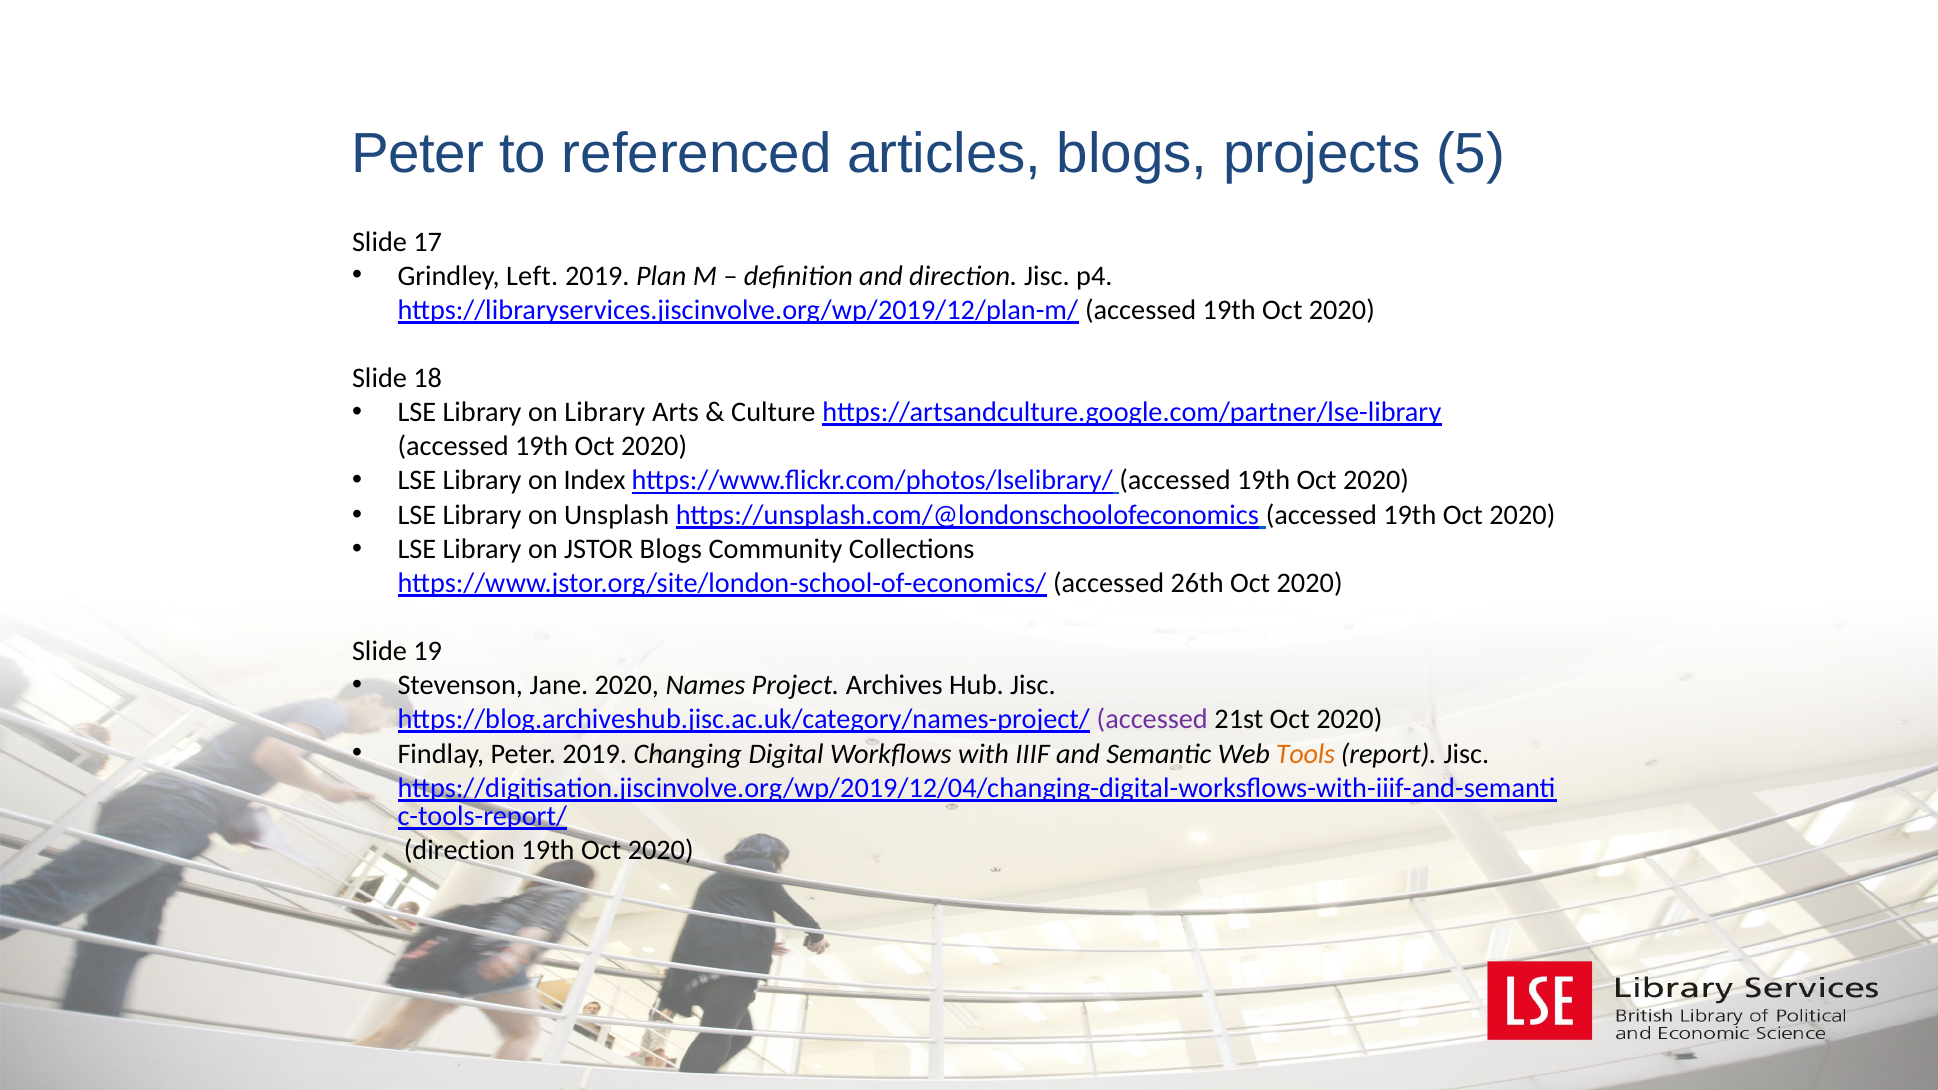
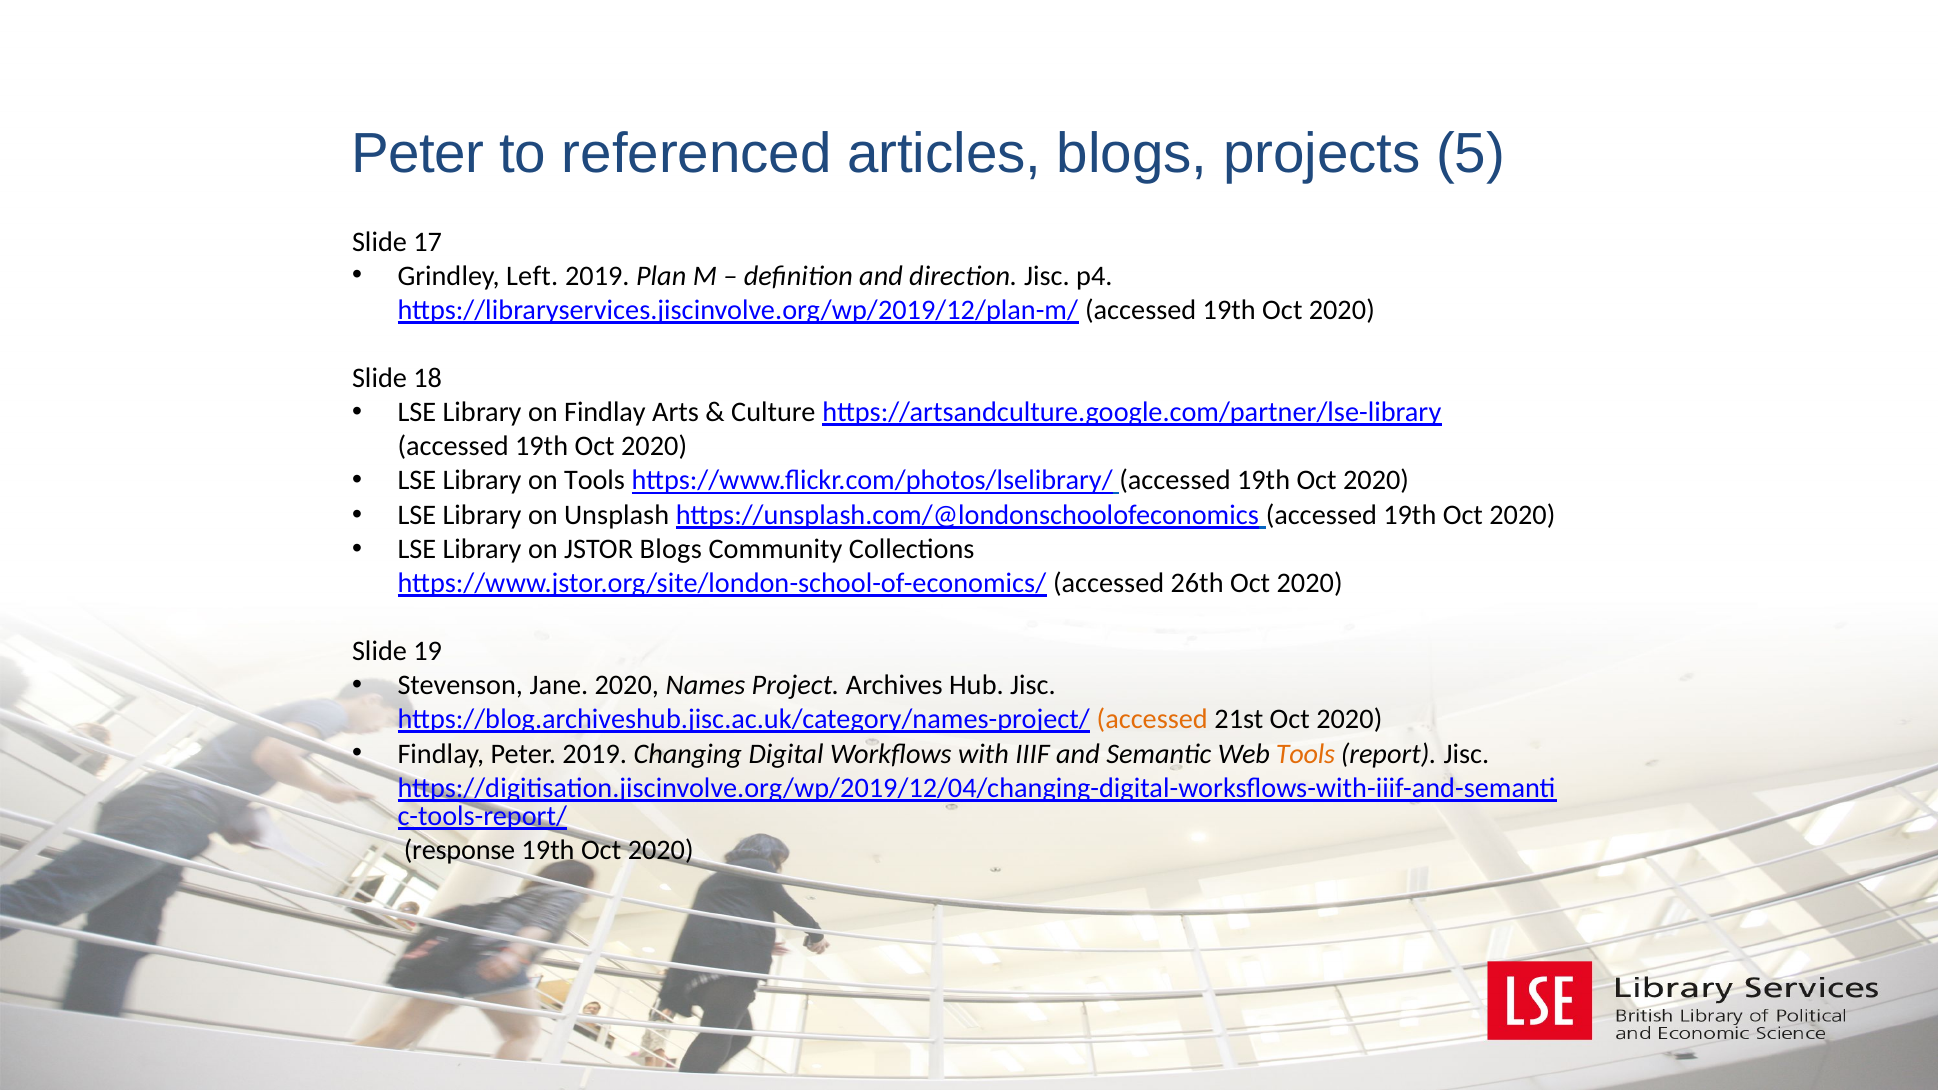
on Library: Library -> Findlay
on Index: Index -> Tools
accessed at (1152, 720) colour: purple -> orange
direction at (459, 851): direction -> response
